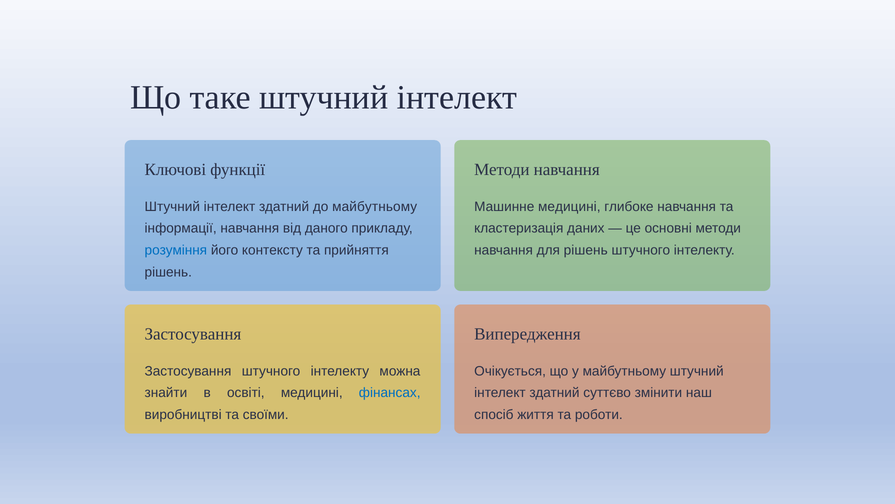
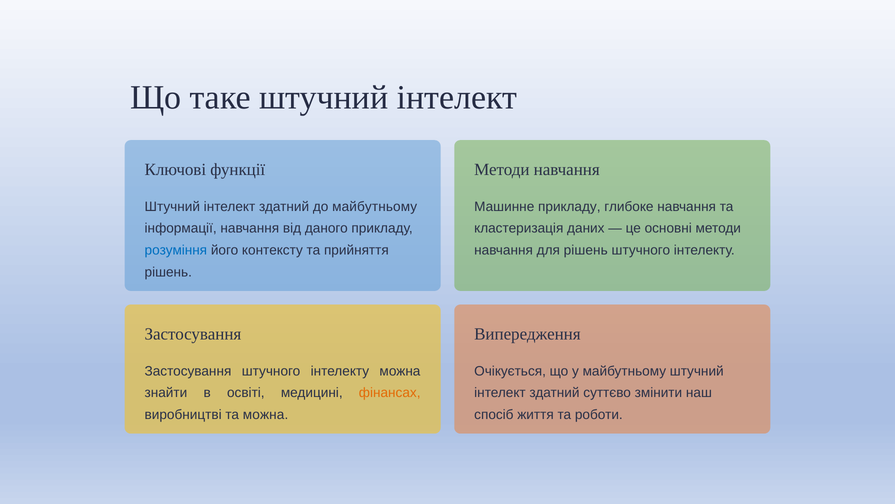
Машинне медицині: медицині -> прикладу
фінансах colour: blue -> orange
та своїми: своїми -> можна
